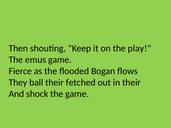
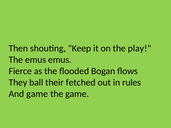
emus game: game -> emus
in their: their -> rules
And shock: shock -> game
